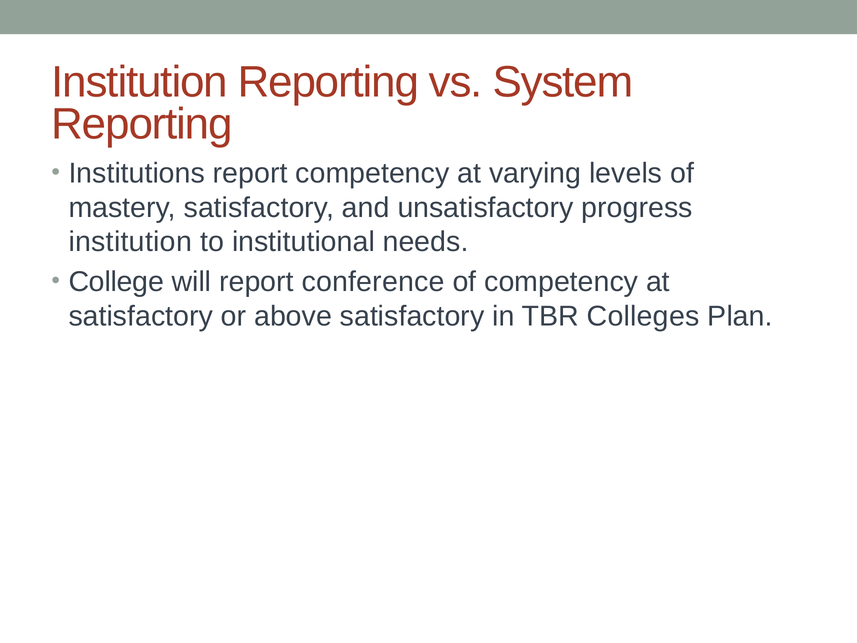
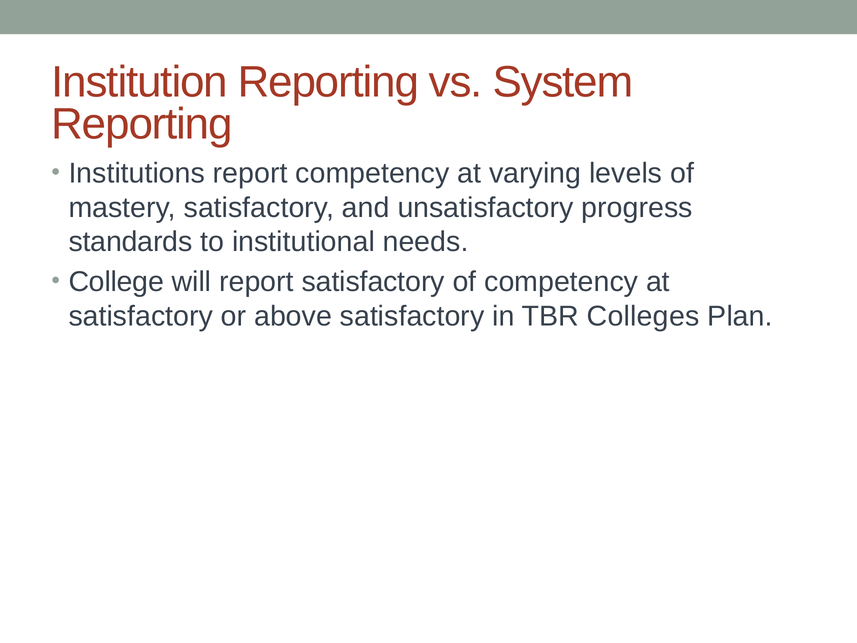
institution at (130, 242): institution -> standards
report conference: conference -> satisfactory
